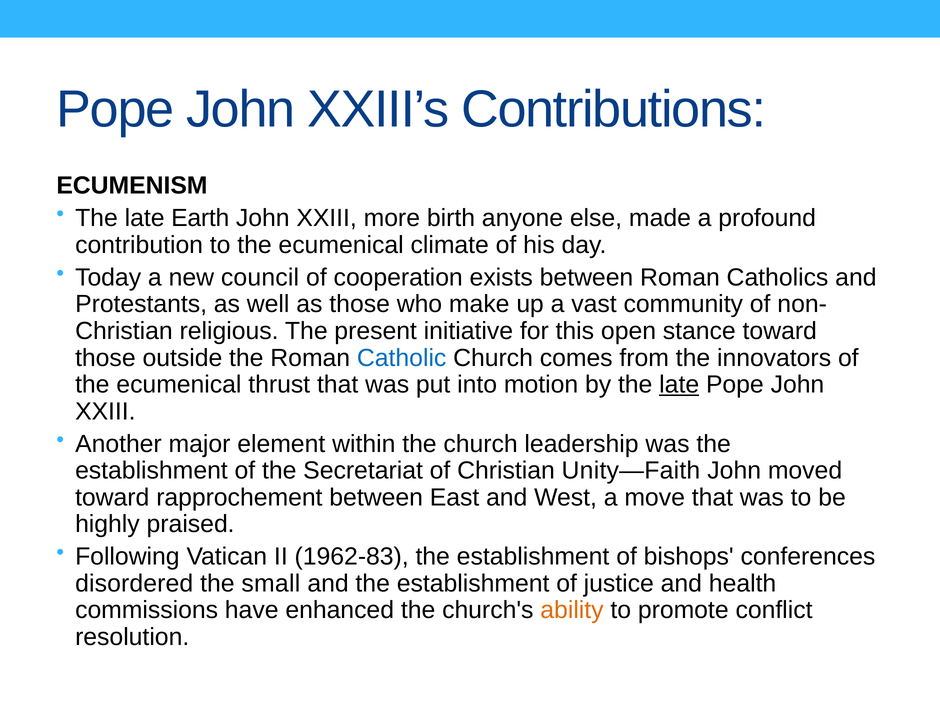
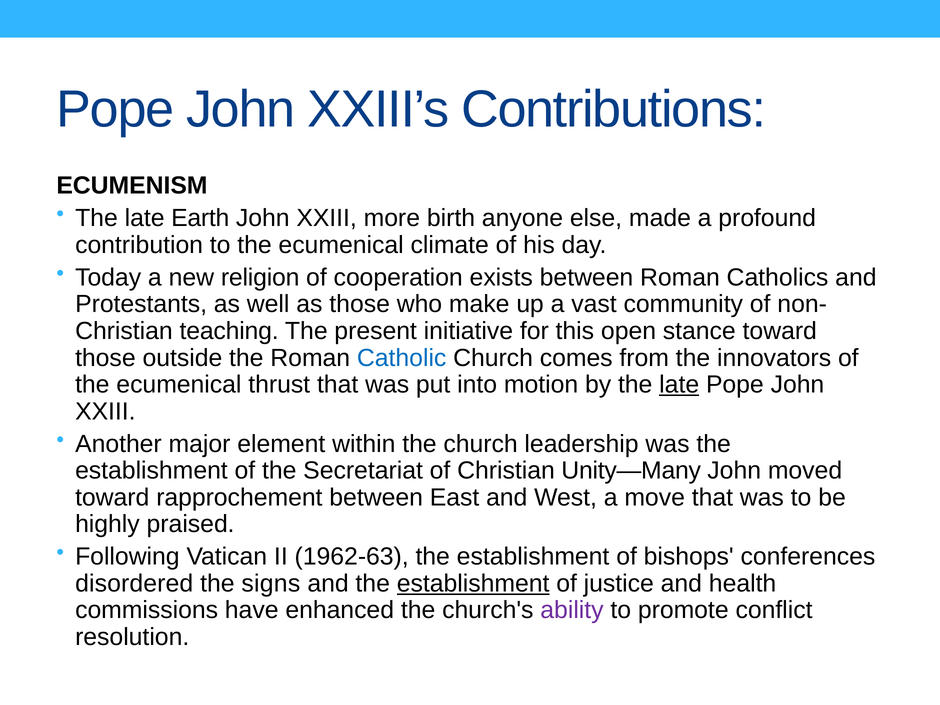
council: council -> religion
religious: religious -> teaching
Unity—Faith: Unity—Faith -> Unity—Many
1962-83: 1962-83 -> 1962-63
small: small -> signs
establishment at (473, 583) underline: none -> present
ability colour: orange -> purple
